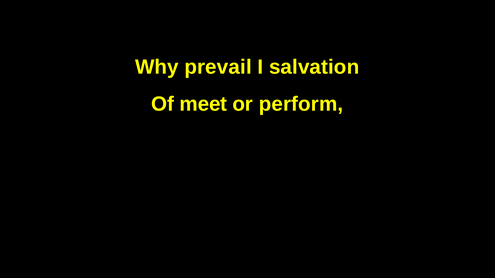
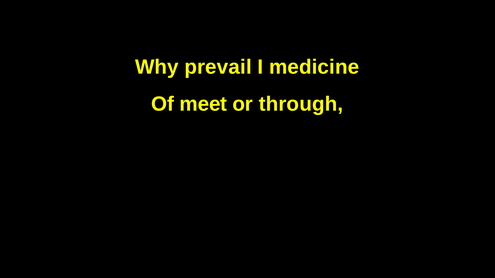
salvation: salvation -> medicine
perform: perform -> through
